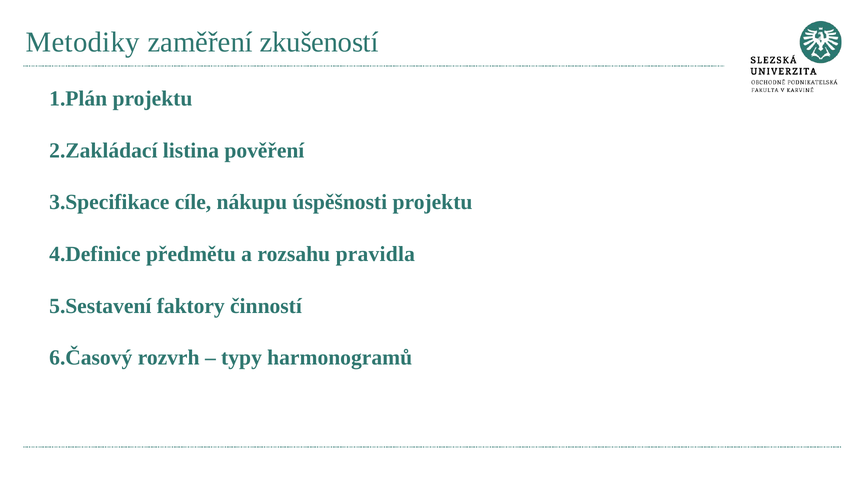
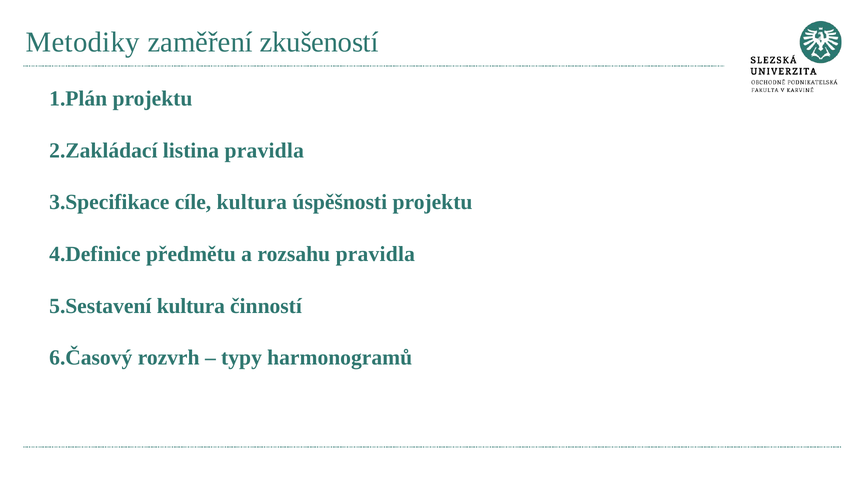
listina pověření: pověření -> pravidla
cíle nákupu: nákupu -> kultura
faktory at (191, 306): faktory -> kultura
